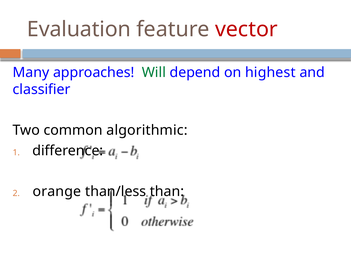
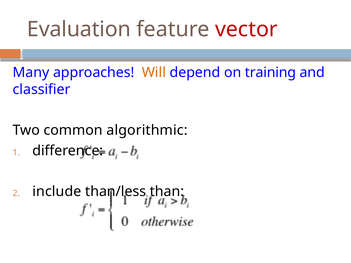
Will colour: green -> orange
highest: highest -> training
orange: orange -> include
